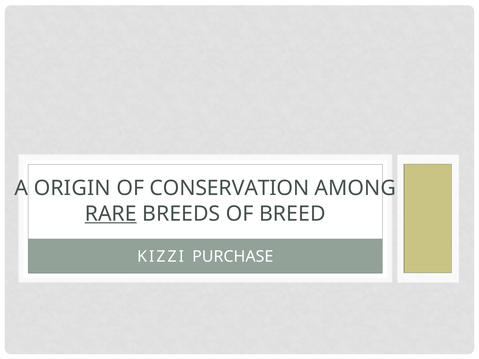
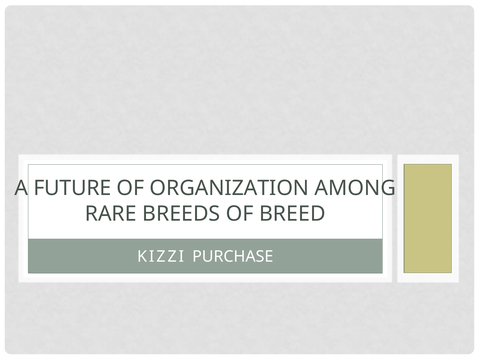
ORIGIN: ORIGIN -> FUTURE
CONSERVATION: CONSERVATION -> ORGANIZATION
RARE underline: present -> none
